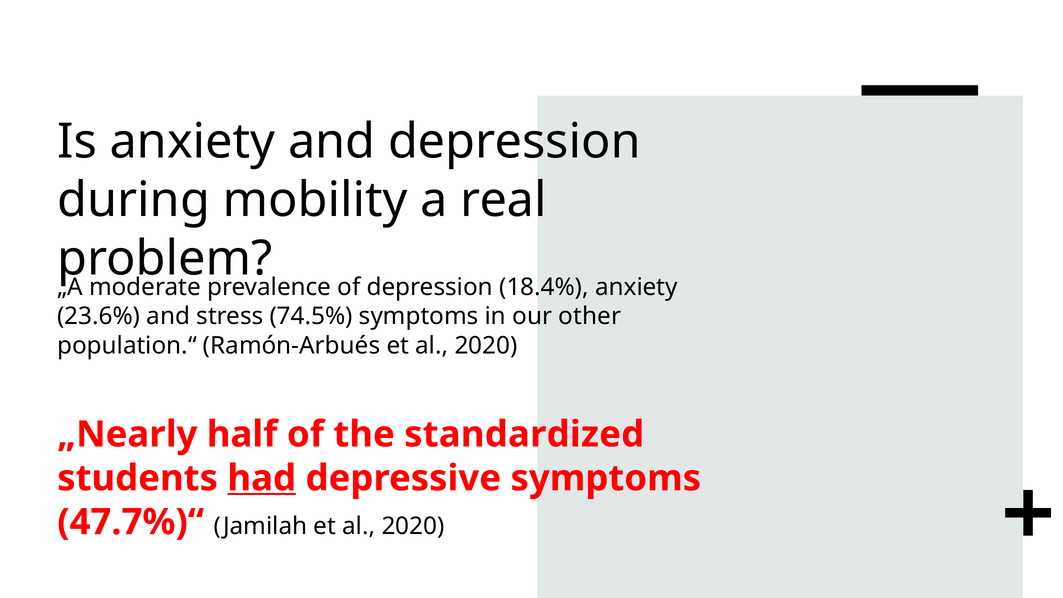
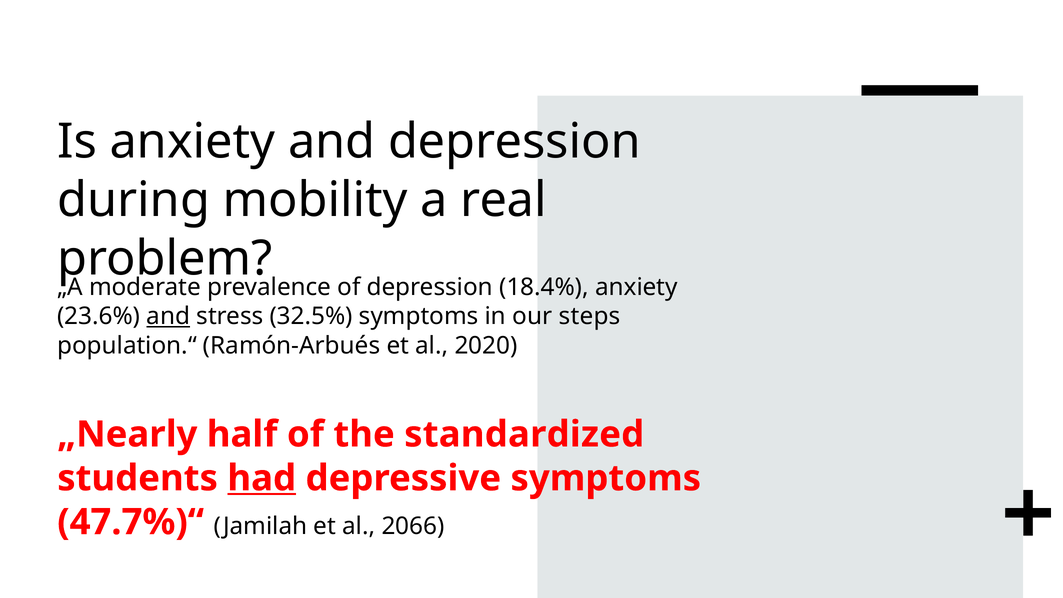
and at (168, 316) underline: none -> present
74.5%: 74.5% -> 32.5%
other: other -> steps
Jamilah et al 2020: 2020 -> 2066
